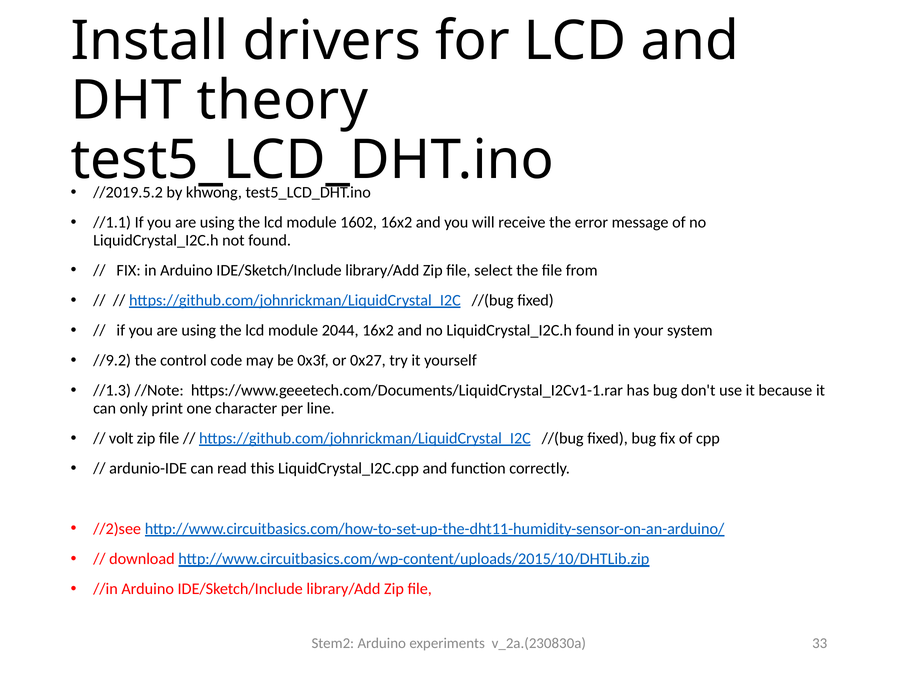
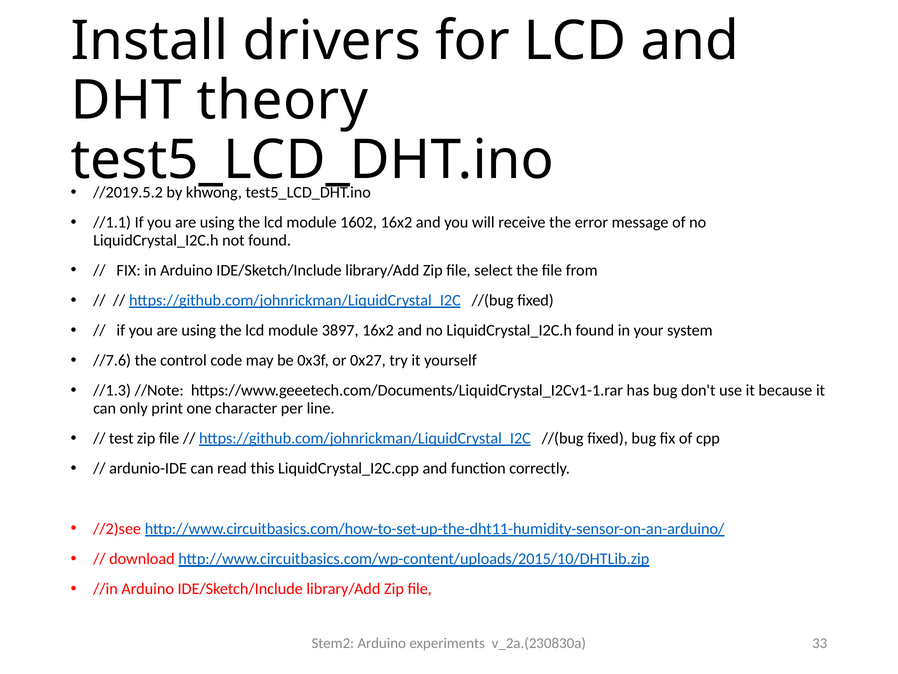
2044: 2044 -> 3897
//9.2: //9.2 -> //7.6
volt: volt -> test
